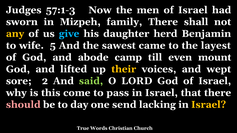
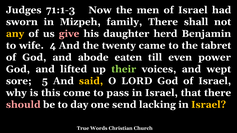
57:1-3: 57:1-3 -> 71:1-3
give colour: light blue -> pink
5: 5 -> 4
sawest: sawest -> twenty
layest: layest -> tabret
camp: camp -> eaten
mount: mount -> power
their colour: yellow -> light green
2: 2 -> 5
said colour: light green -> yellow
